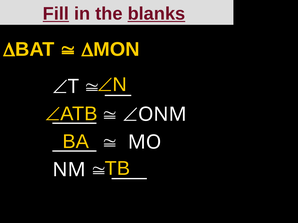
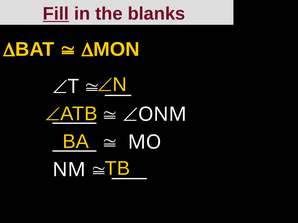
blanks underline: present -> none
